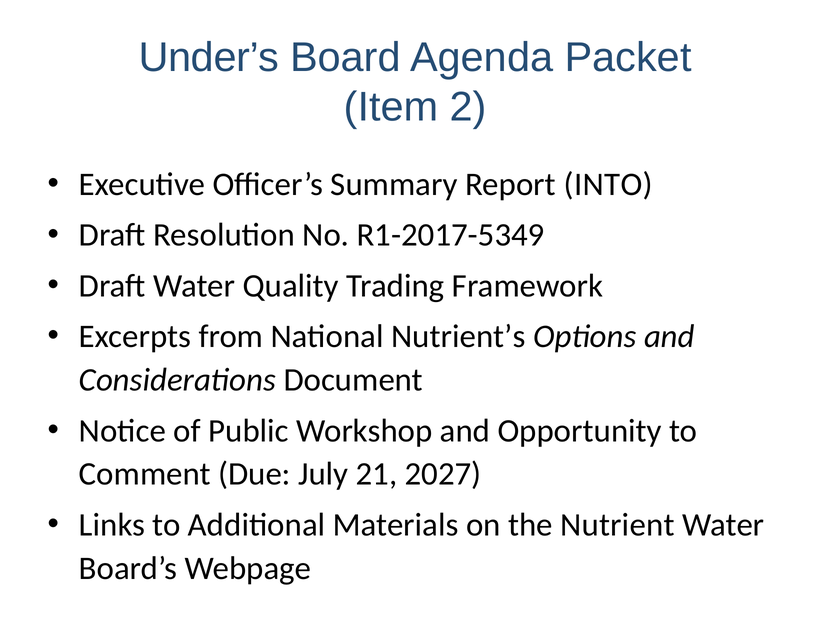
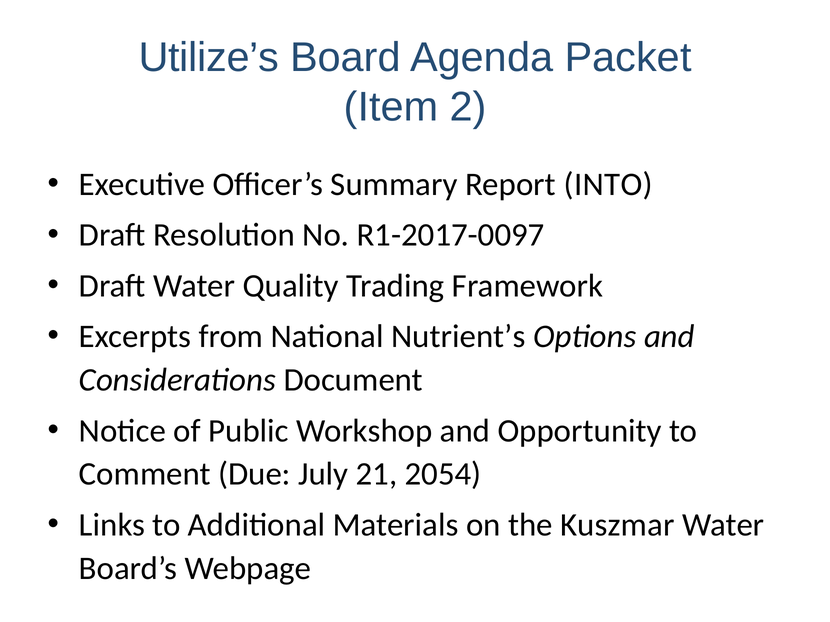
Under’s: Under’s -> Utilize’s
R1-2017-5349: R1-2017-5349 -> R1-2017-0097
2027: 2027 -> 2054
Nutrient: Nutrient -> Kuszmar
